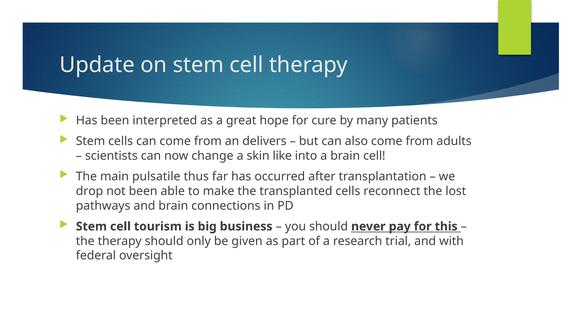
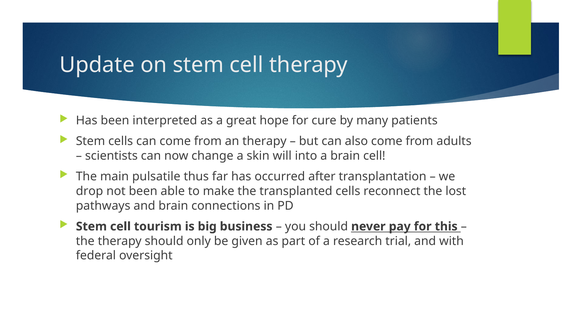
an delivers: delivers -> therapy
like: like -> will
